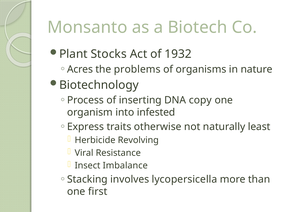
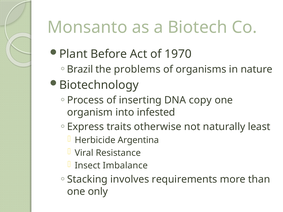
Stocks: Stocks -> Before
1932: 1932 -> 1970
Acres: Acres -> Brazil
Revolving: Revolving -> Argentina
lycopersicella: lycopersicella -> requirements
first: first -> only
